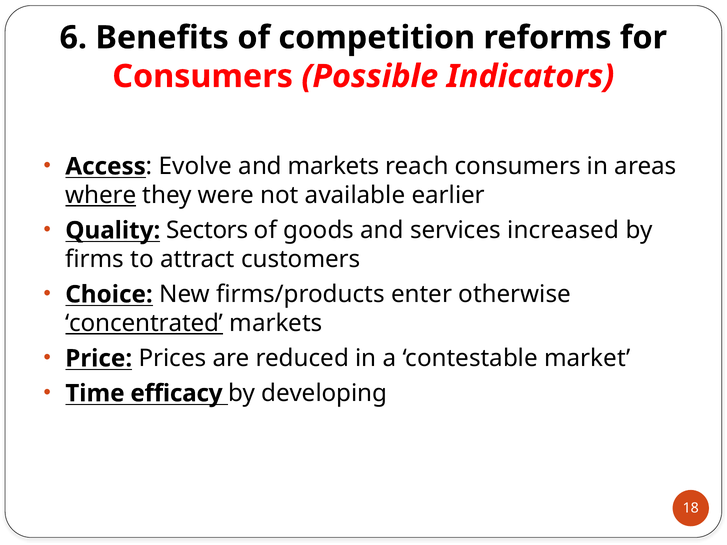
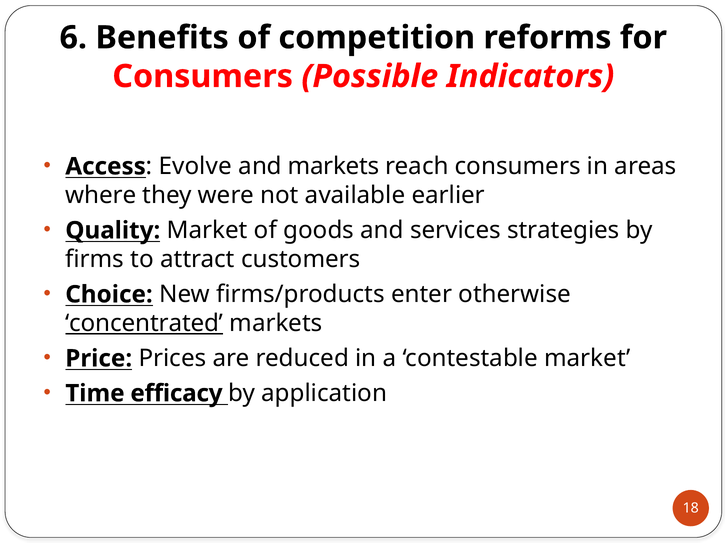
where underline: present -> none
Quality Sectors: Sectors -> Market
increased: increased -> strategies
developing: developing -> application
